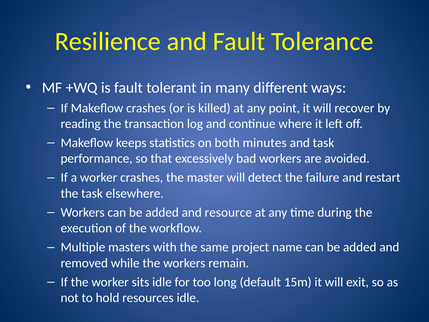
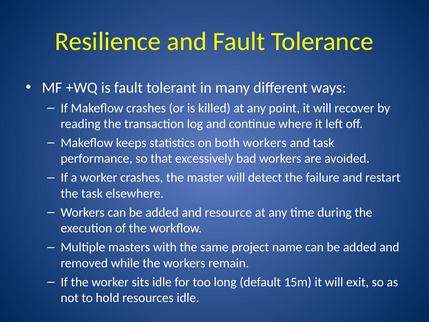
both minutes: minutes -> workers
